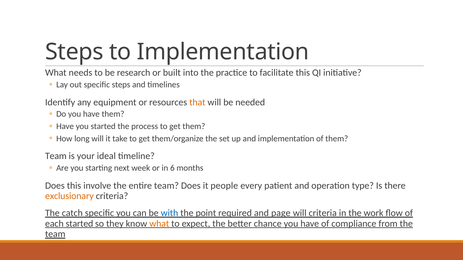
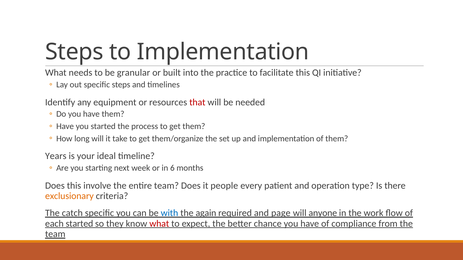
research: research -> granular
that colour: orange -> red
Team at (56, 156): Team -> Years
point: point -> again
will criteria: criteria -> anyone
what at (159, 224) colour: orange -> red
